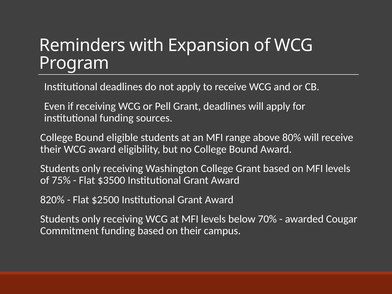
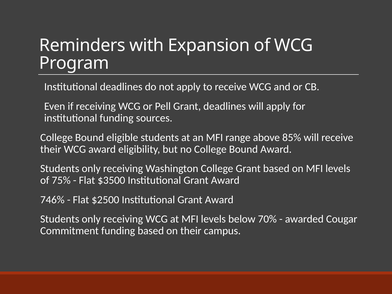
80%: 80% -> 85%
820%: 820% -> 746%
